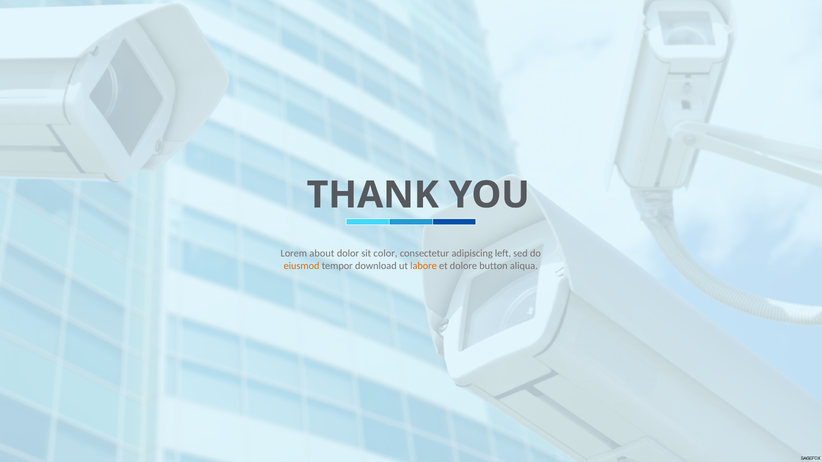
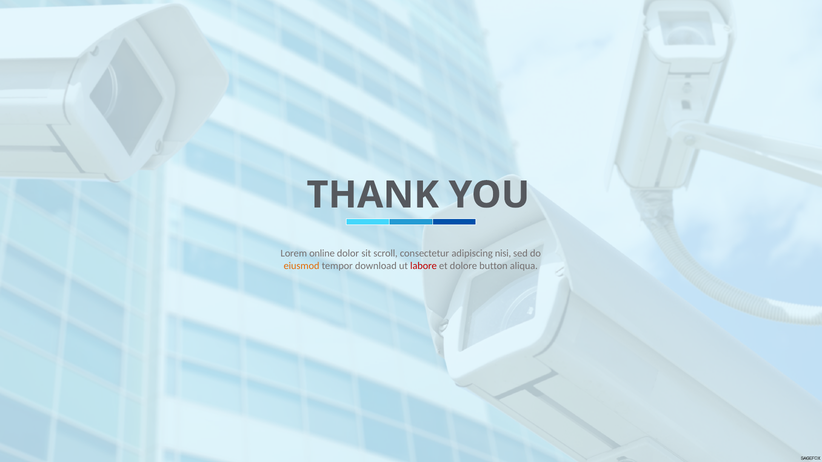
about: about -> online
color: color -> scroll
left: left -> nisi
labore colour: orange -> red
